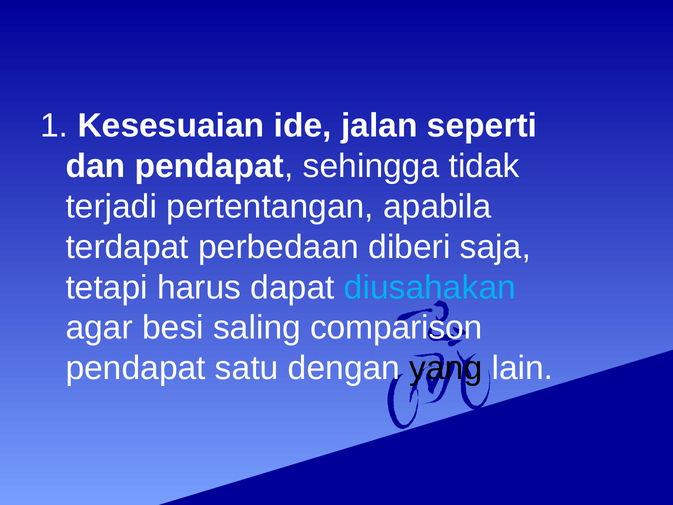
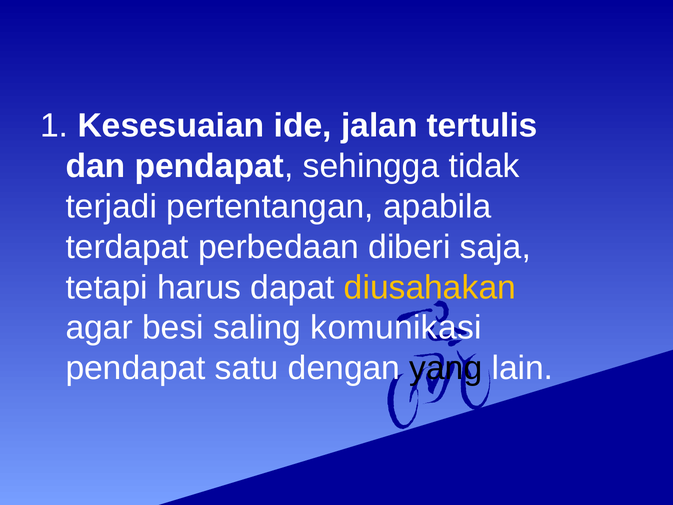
seperti: seperti -> tertulis
diusahakan colour: light blue -> yellow
comparison: comparison -> komunikasi
